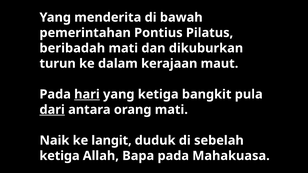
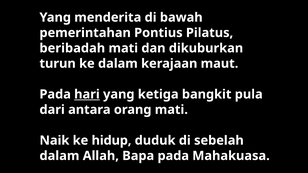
dari underline: present -> none
langit: langit -> hidup
ketiga at (60, 156): ketiga -> dalam
